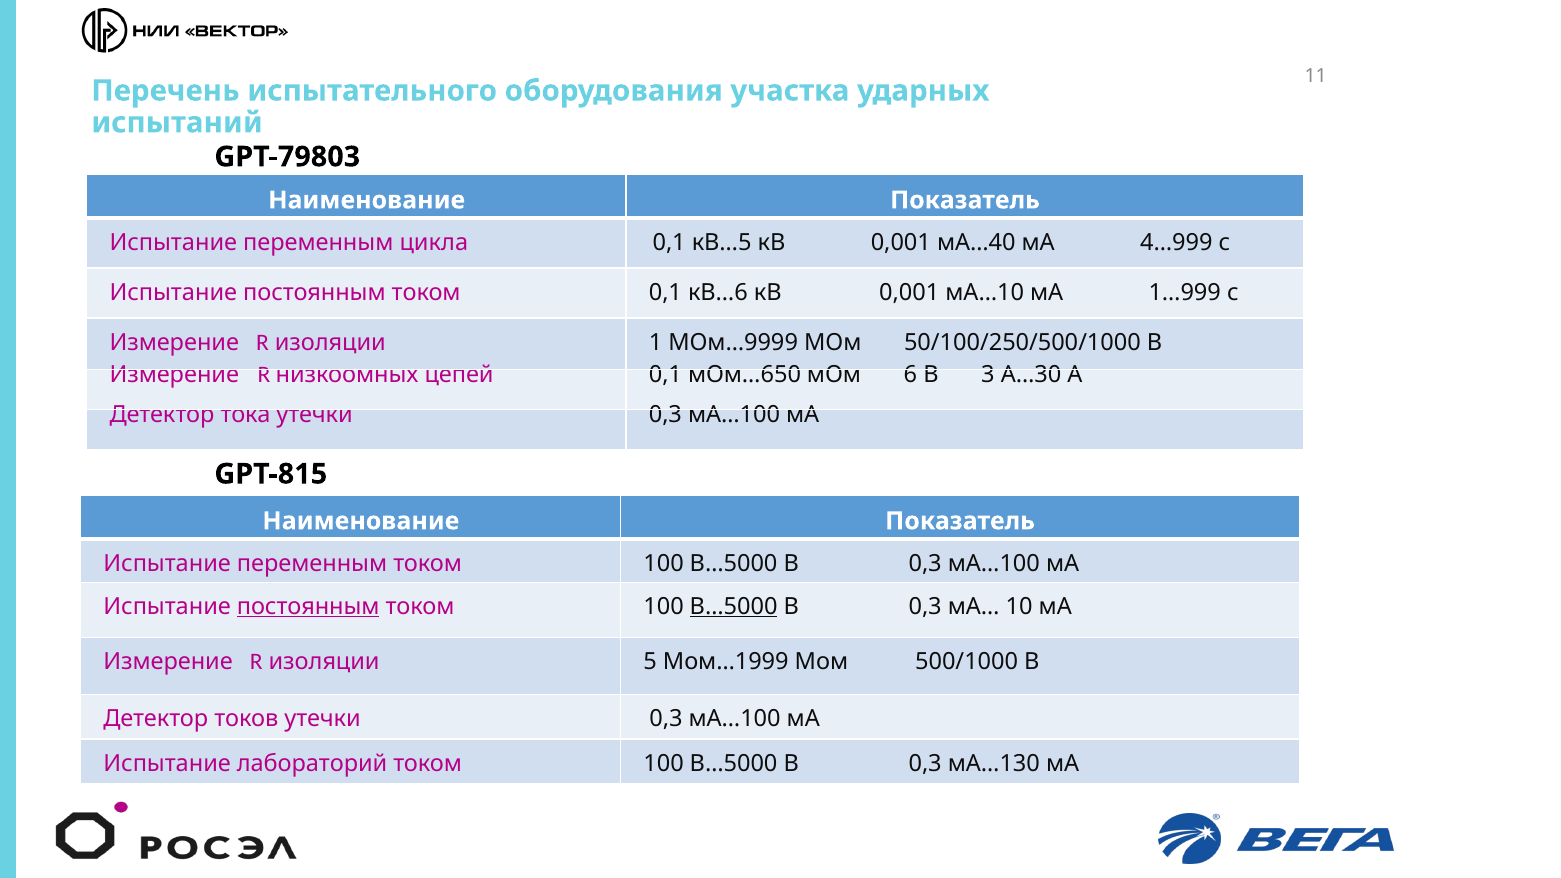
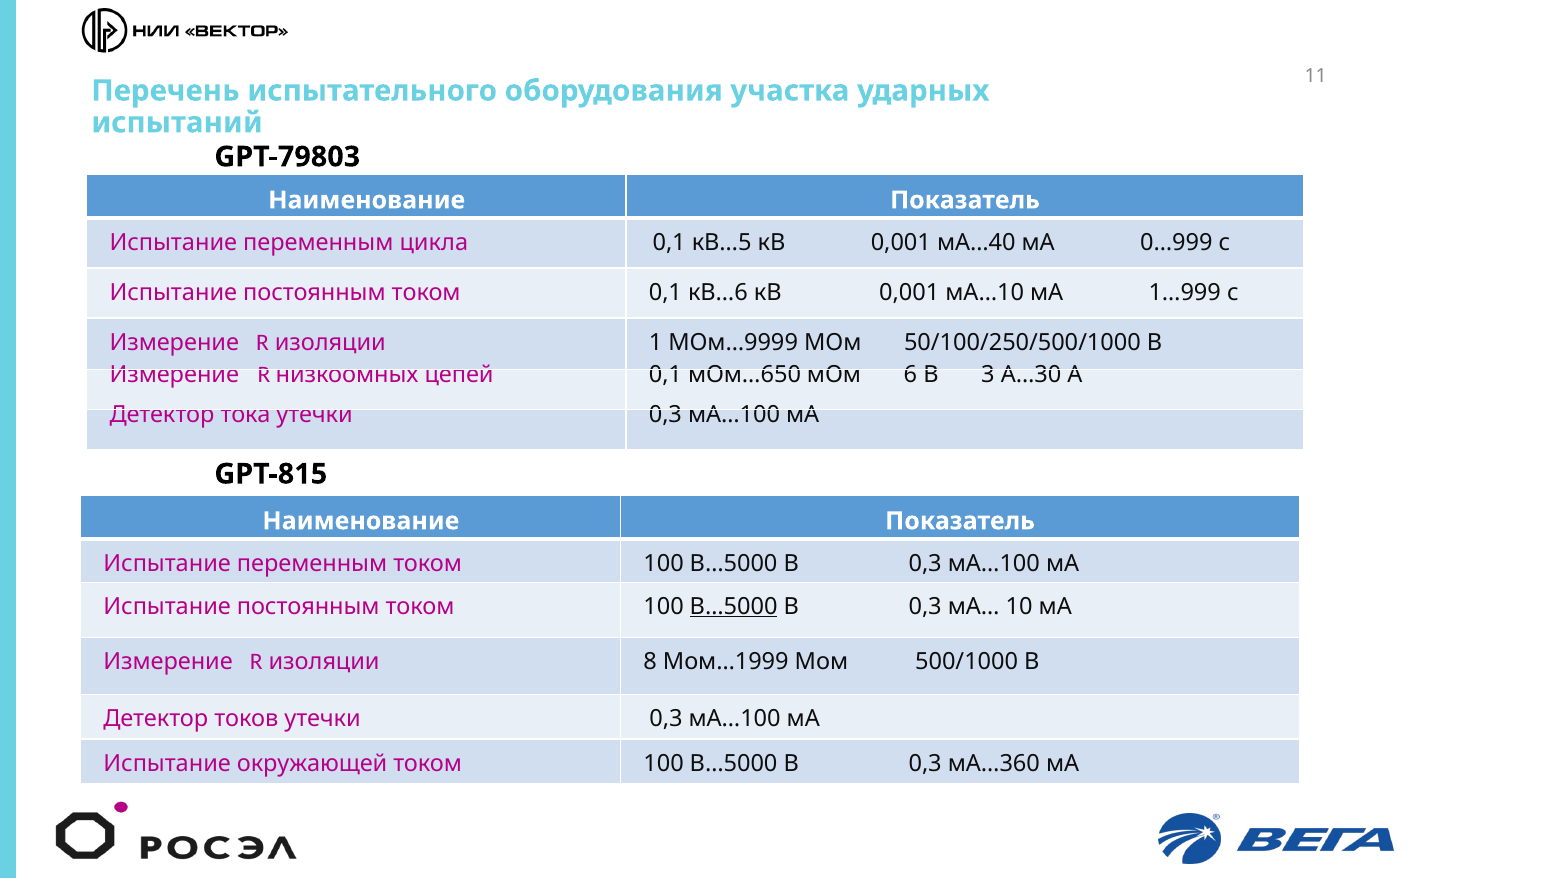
4…999: 4…999 -> 0…999
постоянным at (308, 607) underline: present -> none
5: 5 -> 8
лабораторий: лабораторий -> окружающей
мА…130: мА…130 -> мА…360
